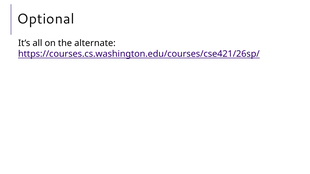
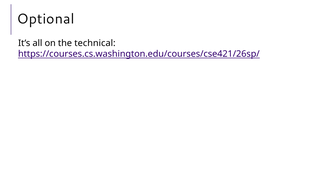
alternate: alternate -> technical
